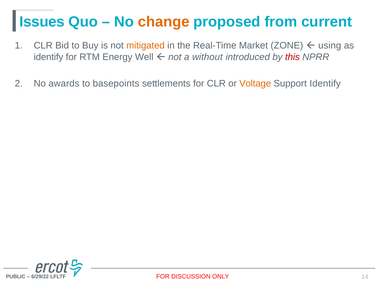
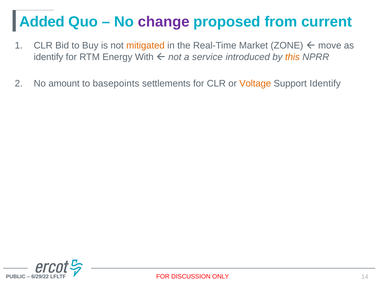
Issues: Issues -> Added
change colour: orange -> purple
using: using -> move
Well: Well -> With
without: without -> service
this colour: red -> orange
awards: awards -> amount
